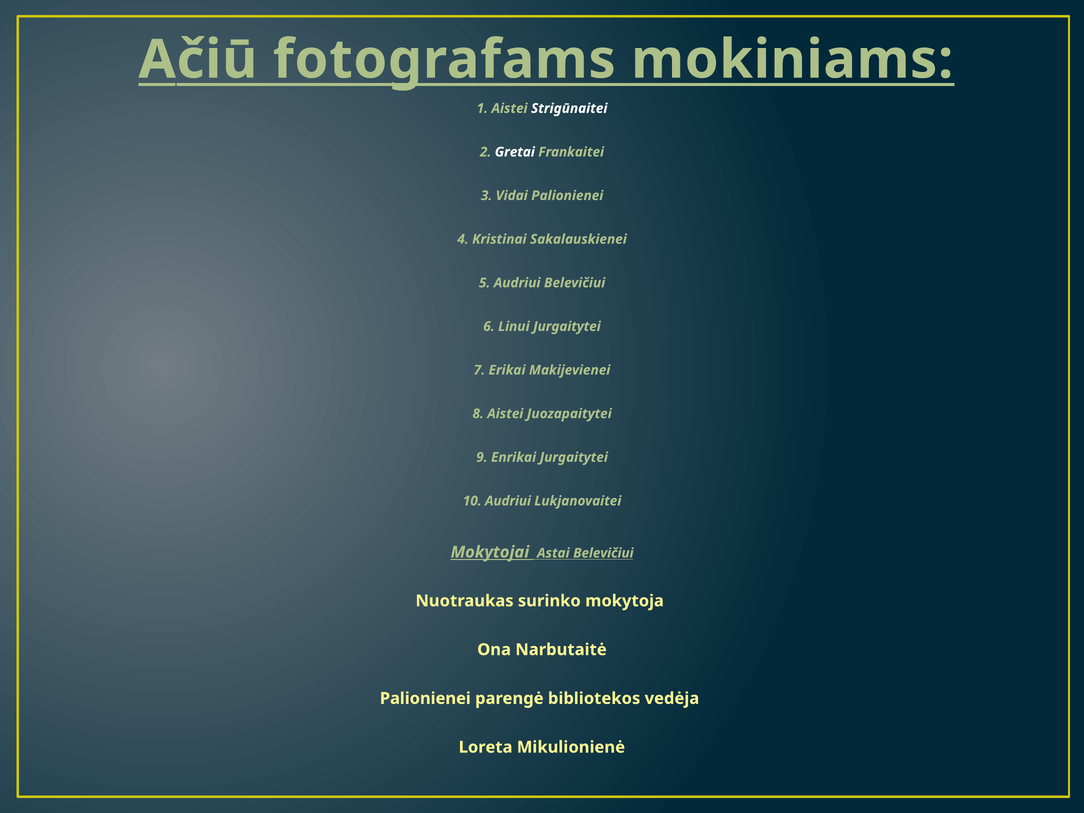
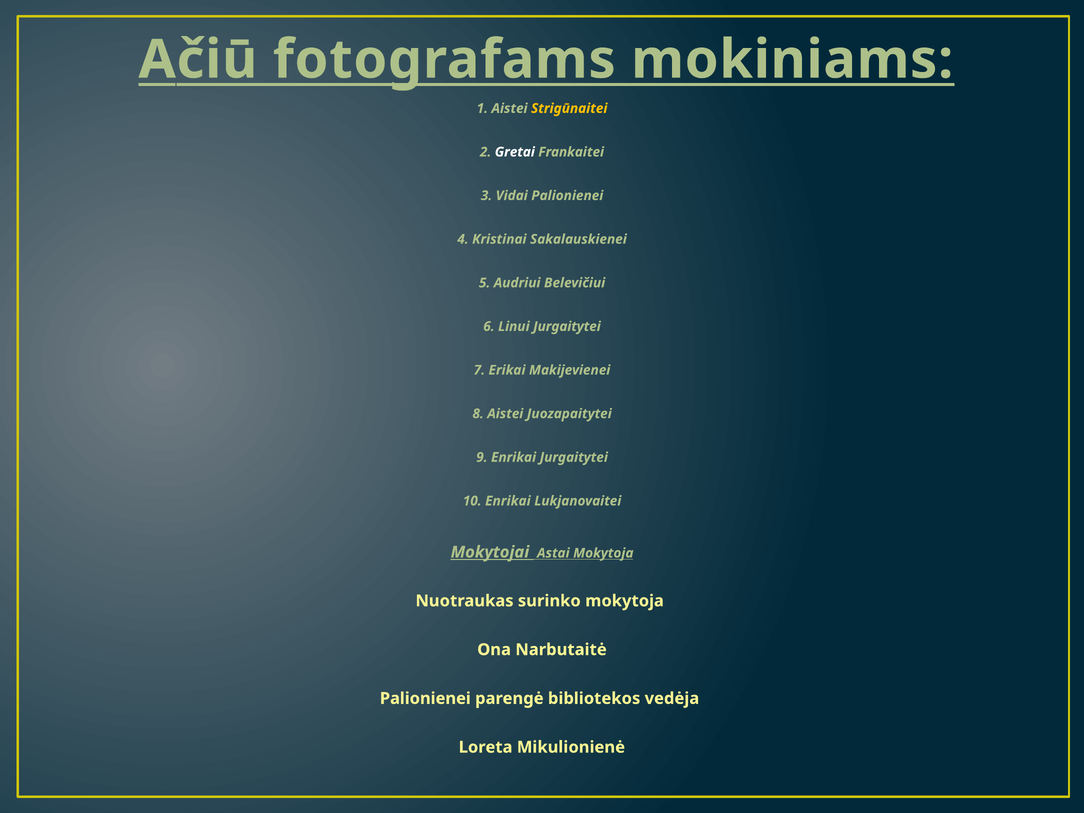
Strigūnaitei colour: white -> yellow
10 Audriui: Audriui -> Enrikai
Astai Belevičiui: Belevičiui -> Mokytoja
